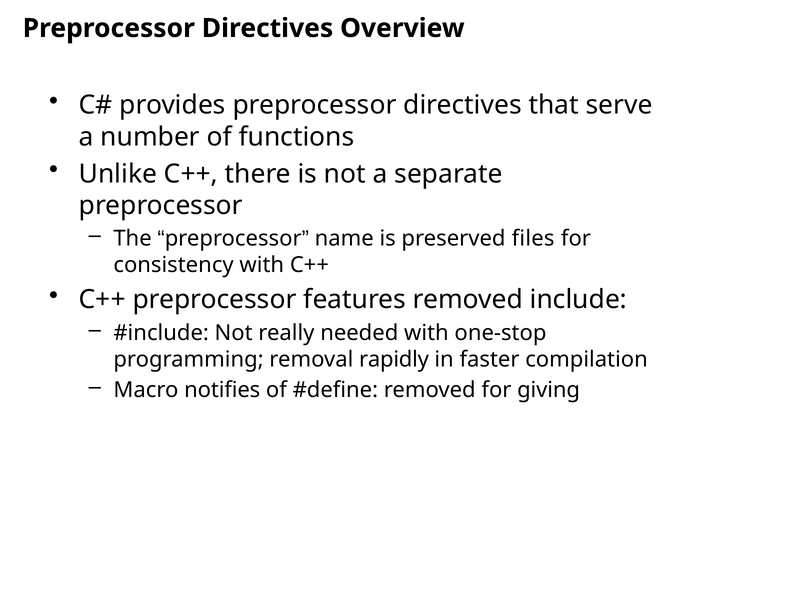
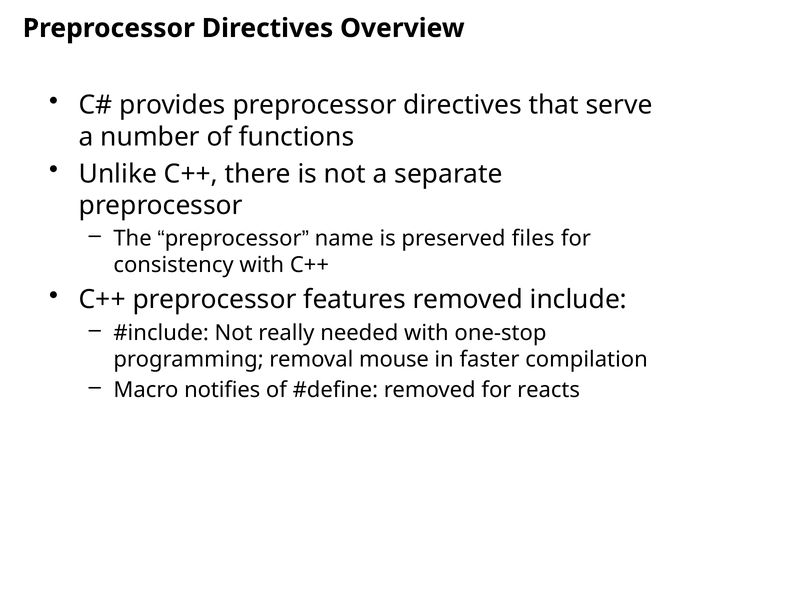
rapidly: rapidly -> mouse
giving: giving -> reacts
